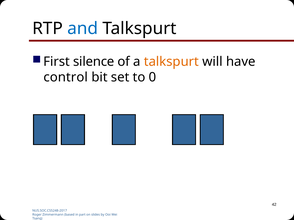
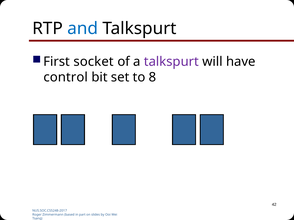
silence: silence -> socket
talkspurt at (171, 62) colour: orange -> purple
0: 0 -> 8
